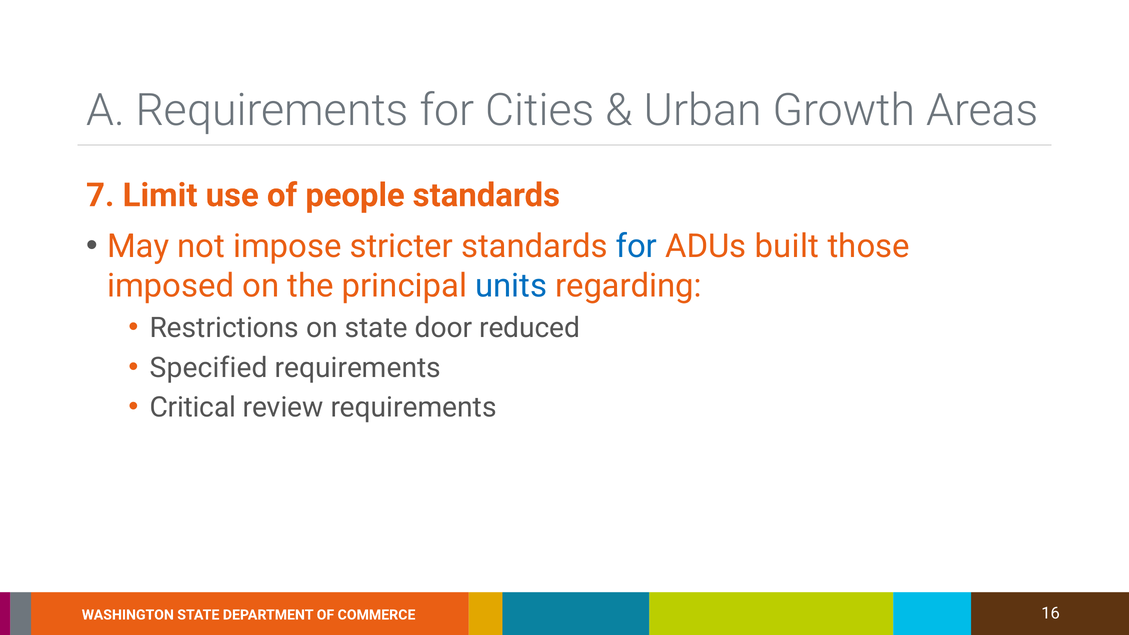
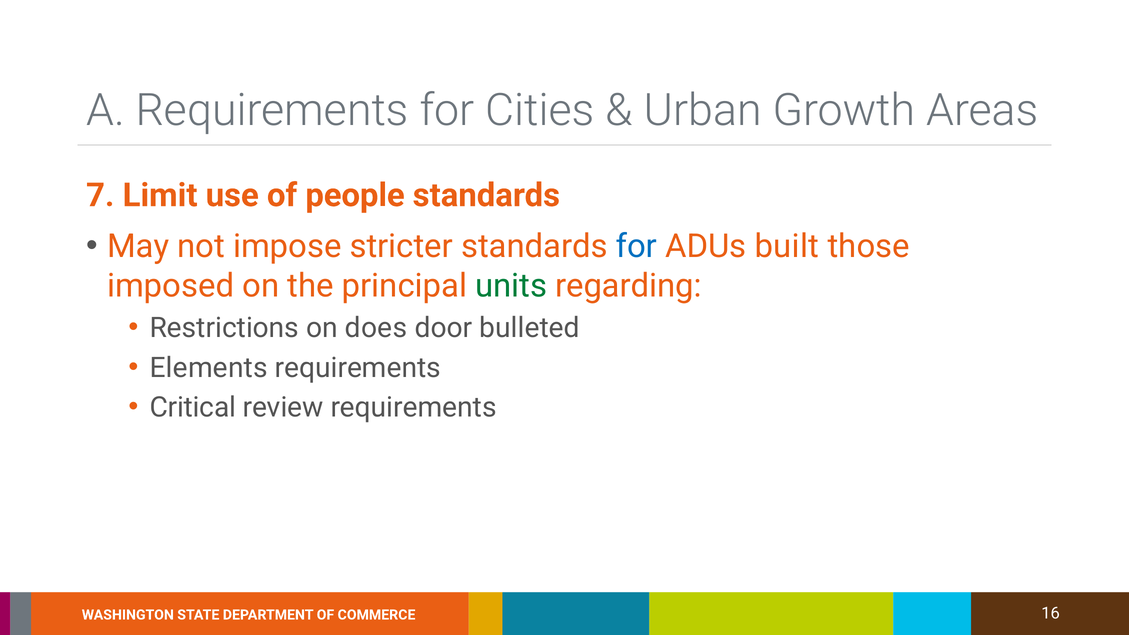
units colour: blue -> green
on state: state -> does
reduced: reduced -> bulleted
Specified: Specified -> Elements
